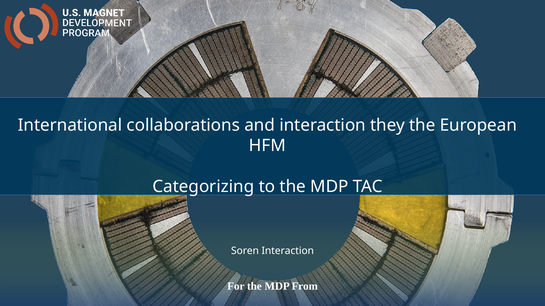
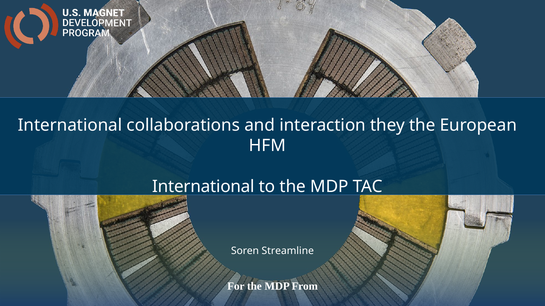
Categorizing at (203, 187): Categorizing -> International
Soren Interaction: Interaction -> Streamline
